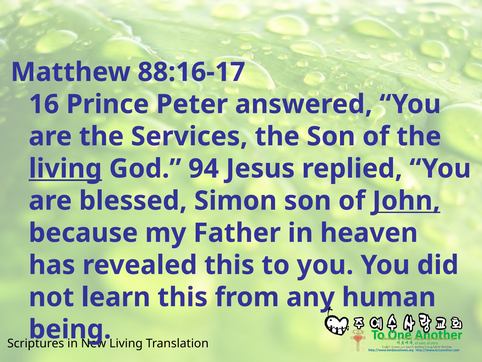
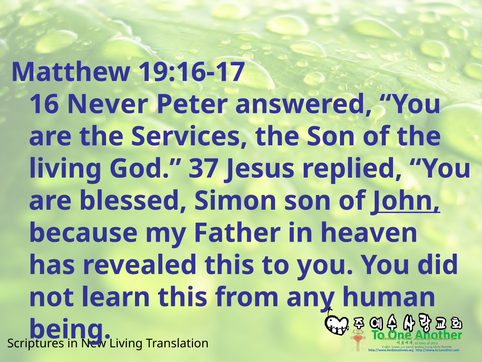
88:16-17: 88:16-17 -> 19:16-17
Prince: Prince -> Never
living at (65, 168) underline: present -> none
94: 94 -> 37
